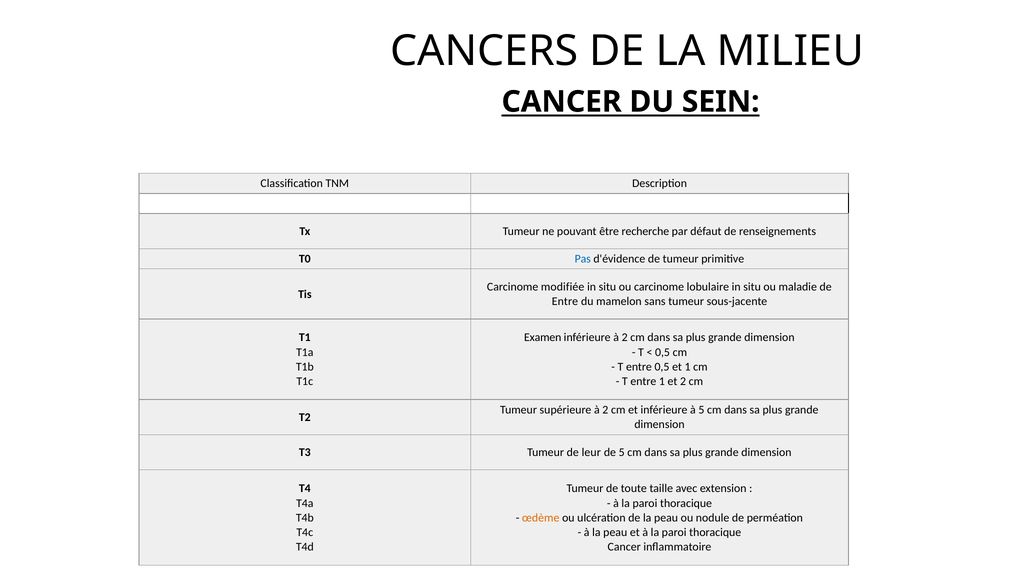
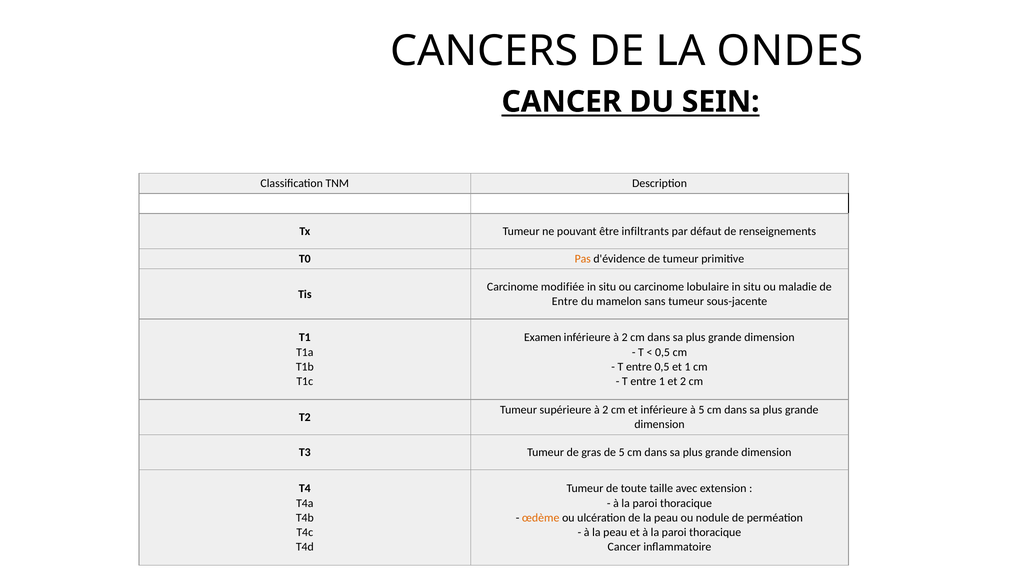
MILIEU: MILIEU -> ONDES
recherche: recherche -> infiltrants
Pas colour: blue -> orange
leur: leur -> gras
